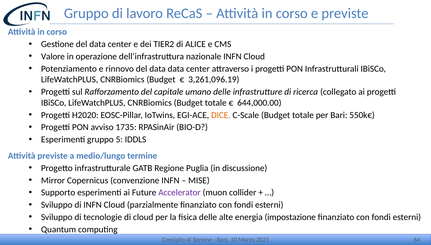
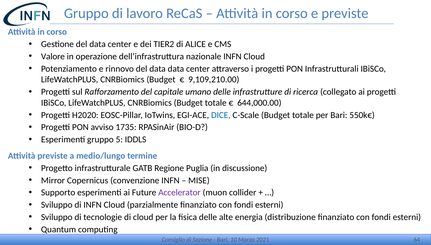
3,261,096.19: 3,261,096.19 -> 9,109,210.00
DICE colour: orange -> blue
impostazione: impostazione -> distribuzione
